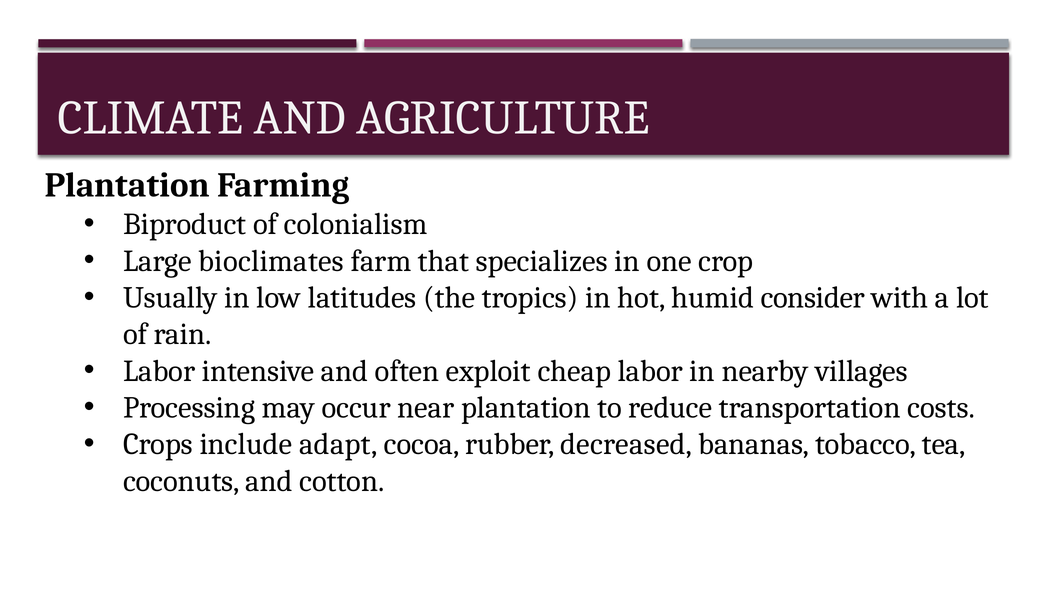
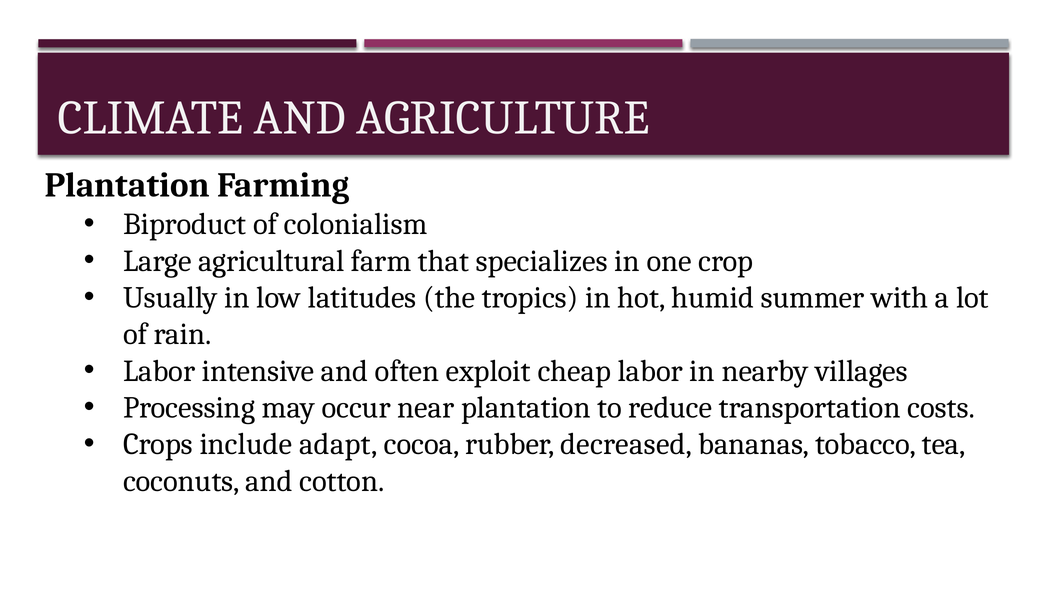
bioclimates: bioclimates -> agricultural
consider: consider -> summer
